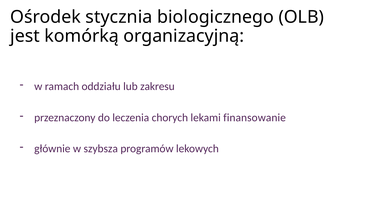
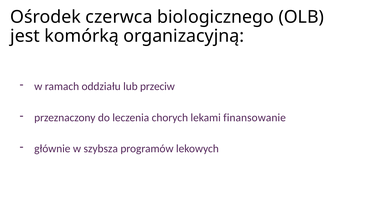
stycznia: stycznia -> czerwca
zakresu: zakresu -> przeciw
